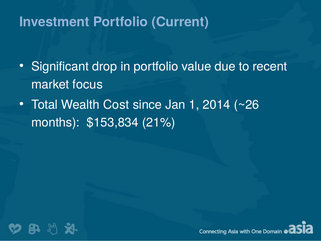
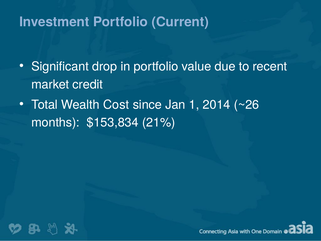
focus: focus -> credit
